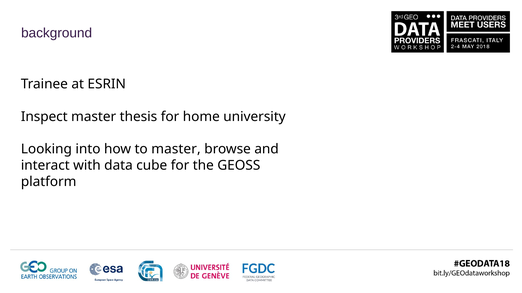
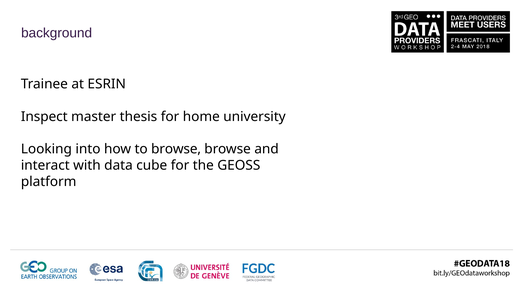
to master: master -> browse
